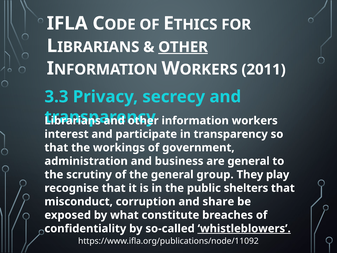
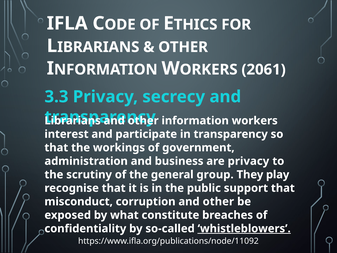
OTHER at (183, 47) underline: present -> none
2011: 2011 -> 2061
are general: general -> privacy
shelters: shelters -> support
corruption and share: share -> other
